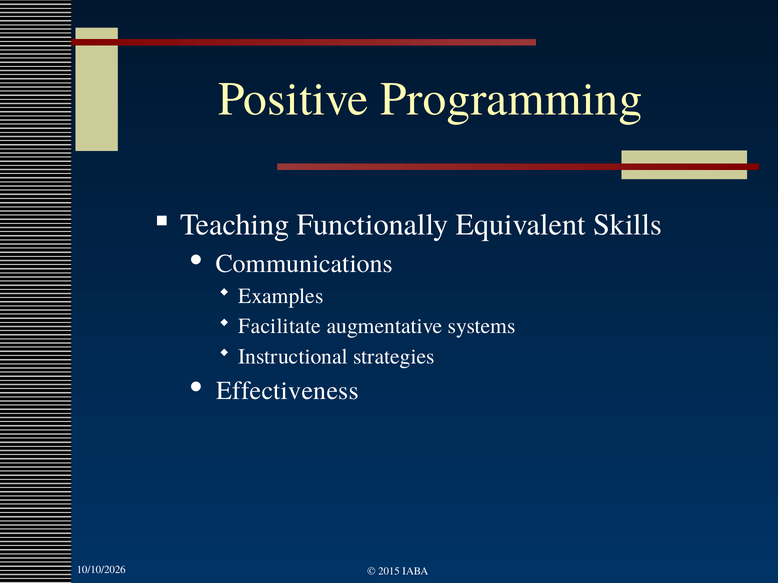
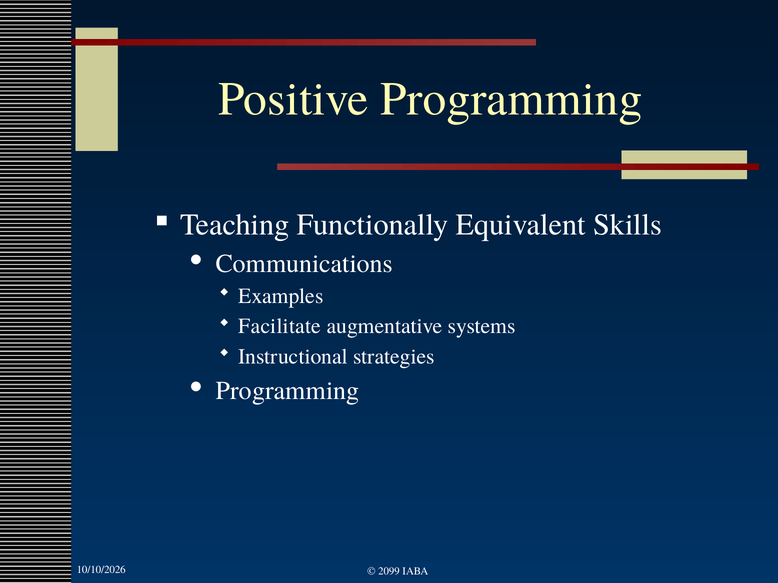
Effectiveness at (287, 391): Effectiveness -> Programming
2015: 2015 -> 2099
